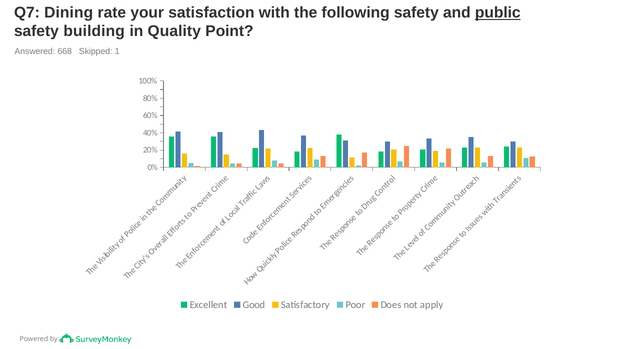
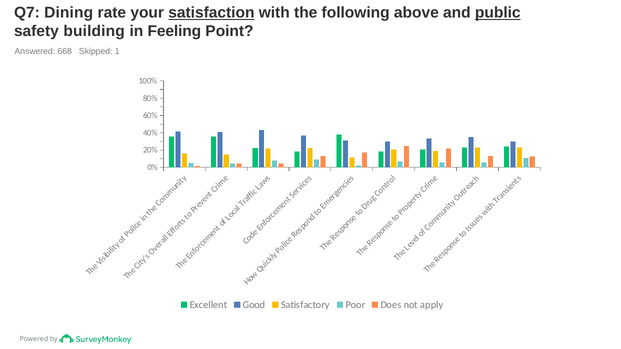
satisfaction underline: none -> present
following safety: safety -> above
Quality: Quality -> Feeling
